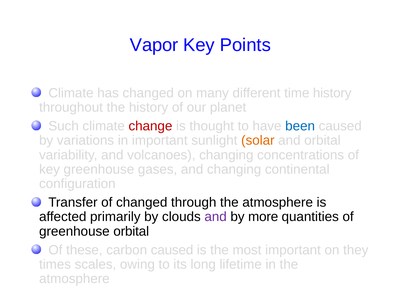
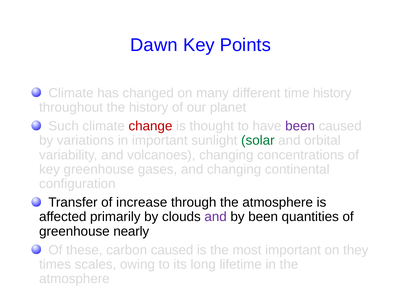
Vapor: Vapor -> Dawn
been at (300, 126) colour: blue -> purple
solar colour: orange -> green
of changed: changed -> increase
by more: more -> been
greenhouse orbital: orbital -> nearly
